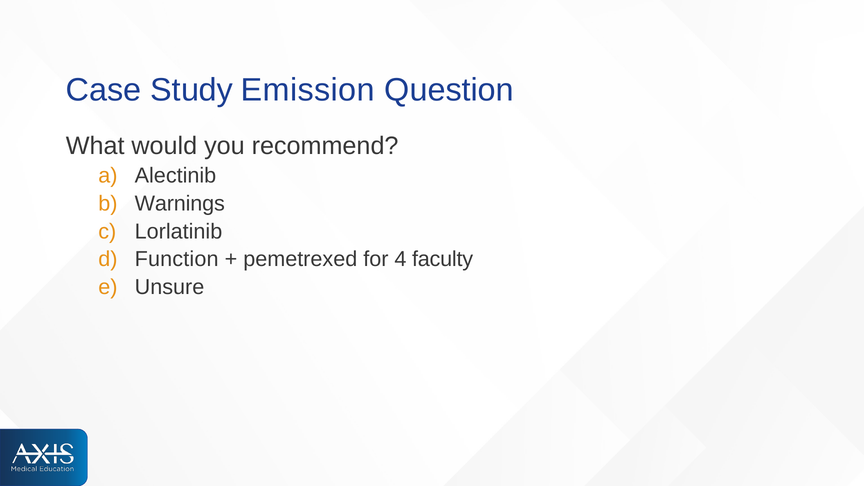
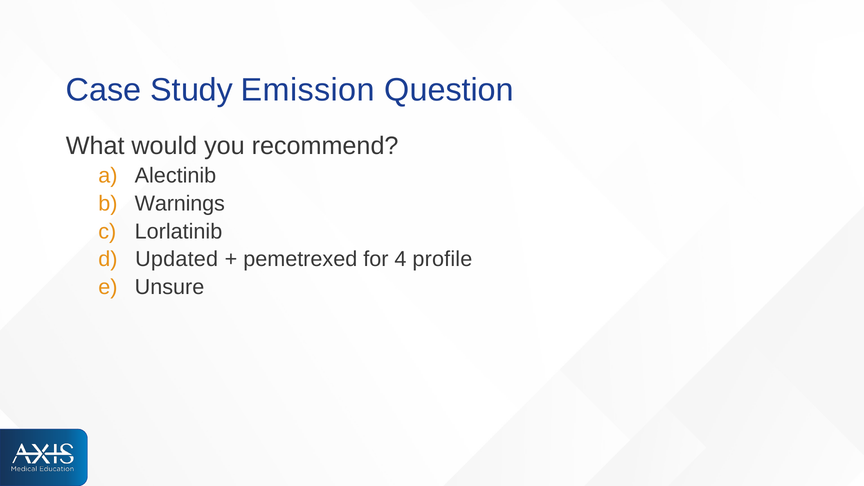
Function: Function -> Updated
faculty: faculty -> profile
